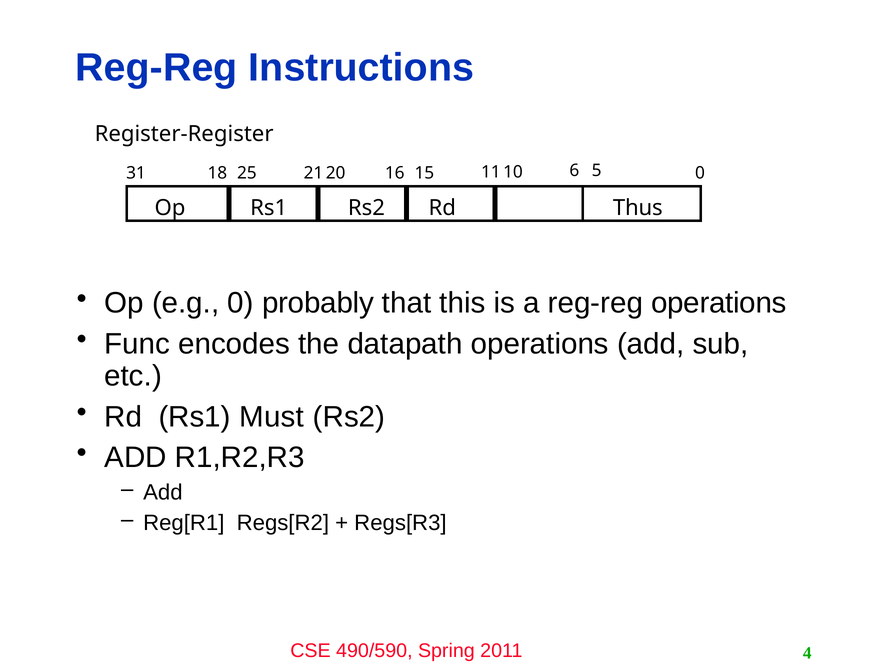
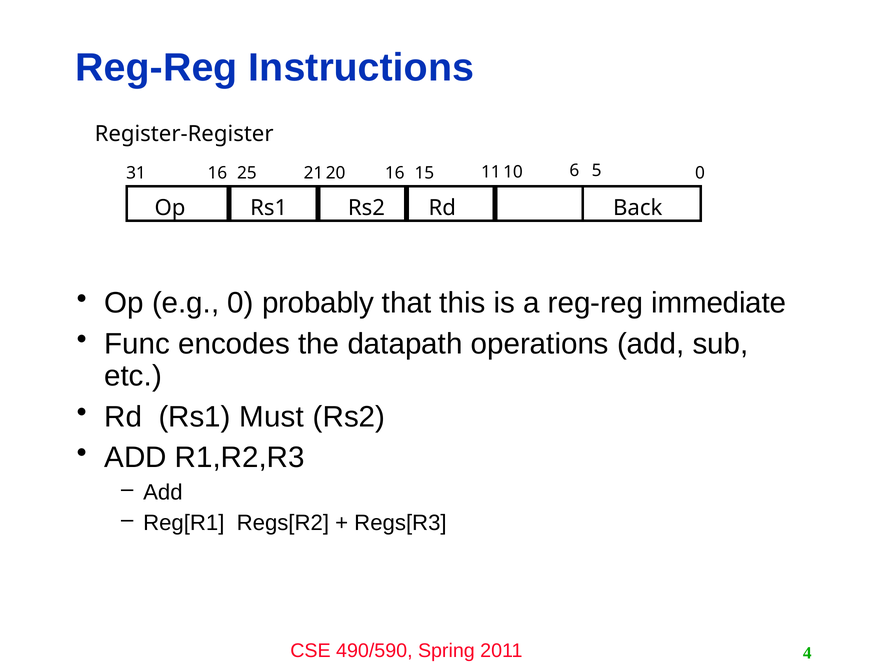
31 18: 18 -> 16
Thus: Thus -> Back
reg-reg operations: operations -> immediate
